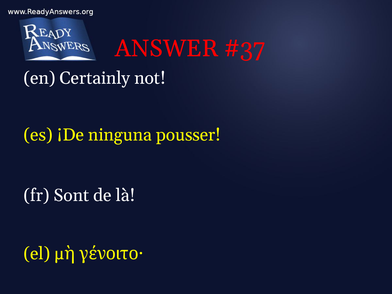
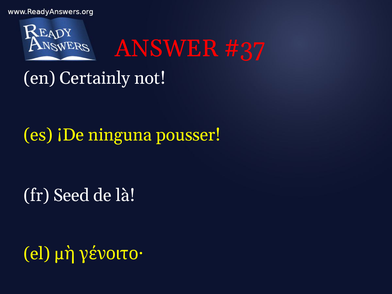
Sont: Sont -> Seed
